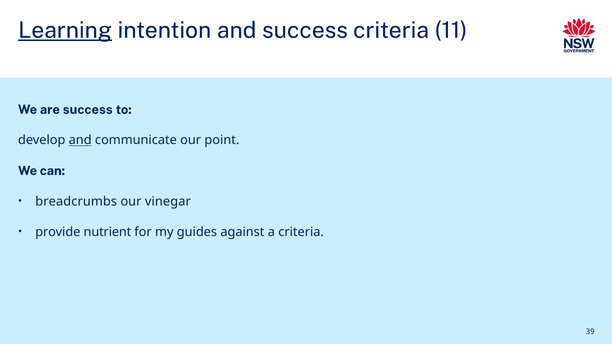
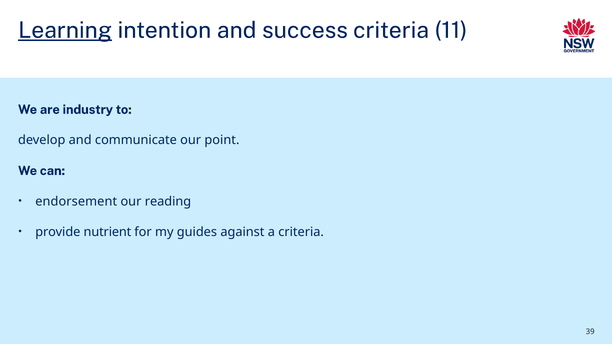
are success: success -> industry
and at (80, 140) underline: present -> none
breadcrumbs: breadcrumbs -> endorsement
vinegar: vinegar -> reading
